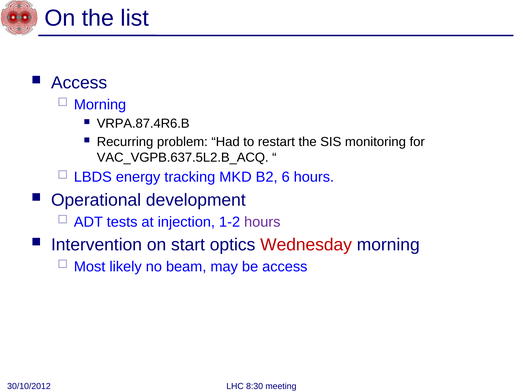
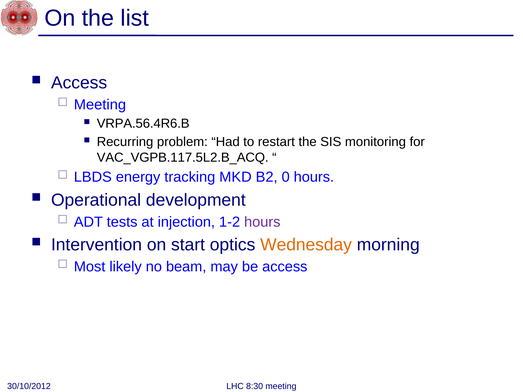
Morning at (100, 105): Morning -> Meeting
VRPA.87.4R6.B: VRPA.87.4R6.B -> VRPA.56.4R6.B
VAC_VGPB.637.5L2.B_ACQ: VAC_VGPB.637.5L2.B_ACQ -> VAC_VGPB.117.5L2.B_ACQ
6: 6 -> 0
Wednesday colour: red -> orange
